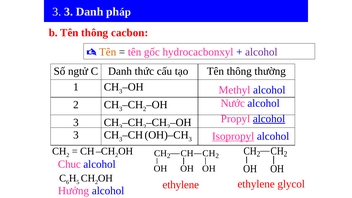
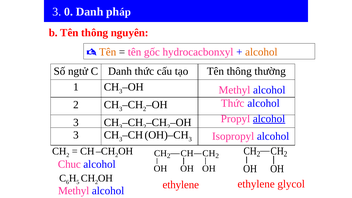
3 3: 3 -> 0
cacbon: cacbon -> nguyên
alcohol at (261, 52) colour: purple -> orange
Nước at (233, 103): Nước -> Thức
Isopropyl underline: present -> none
Hưởng at (74, 191): Hưởng -> Methyl
